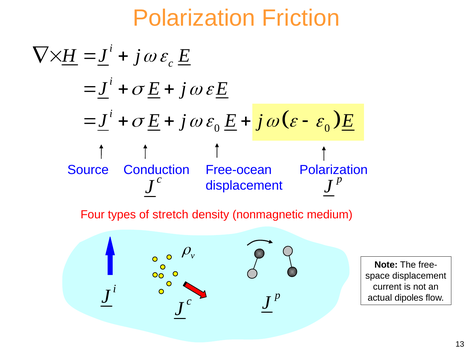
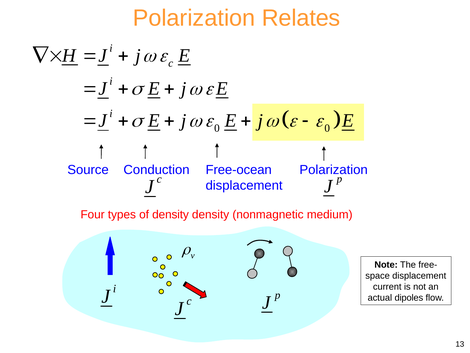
Friction: Friction -> Relates
of stretch: stretch -> density
